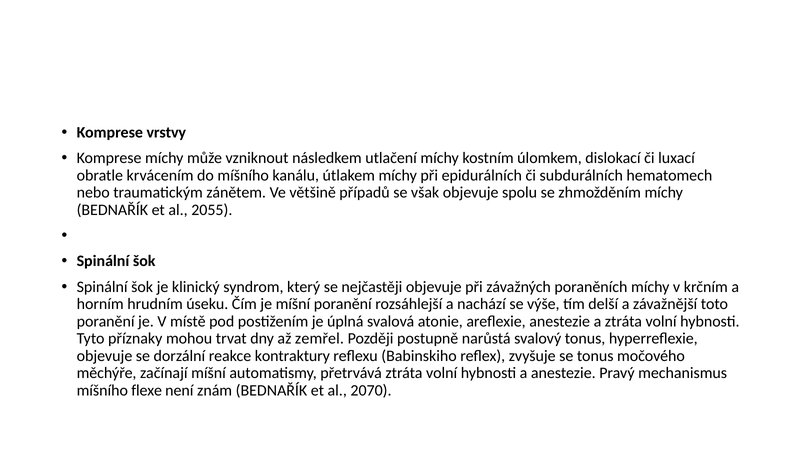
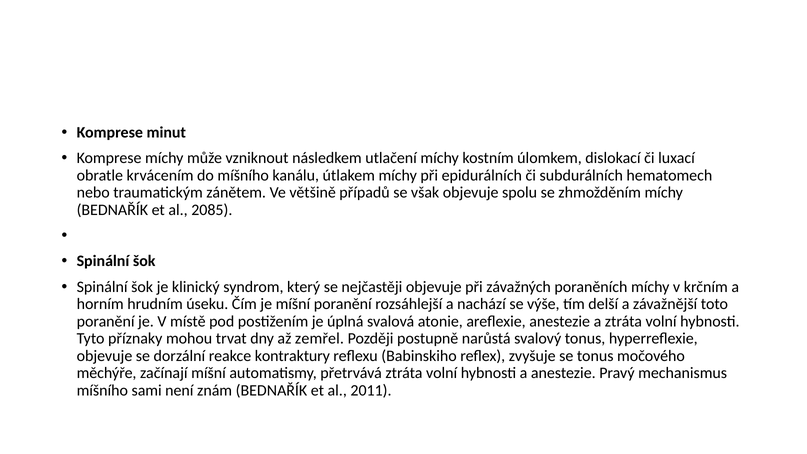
vrstvy: vrstvy -> minut
2055: 2055 -> 2085
flexe: flexe -> sami
2070: 2070 -> 2011
